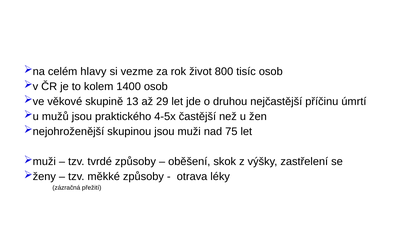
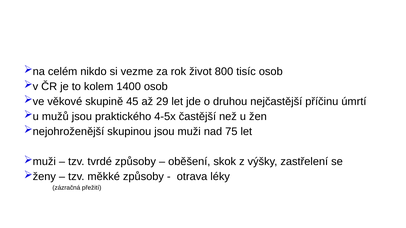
hlavy: hlavy -> nikdo
13: 13 -> 45
